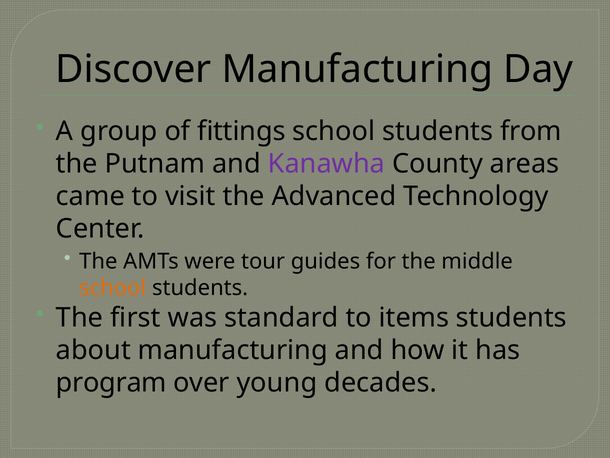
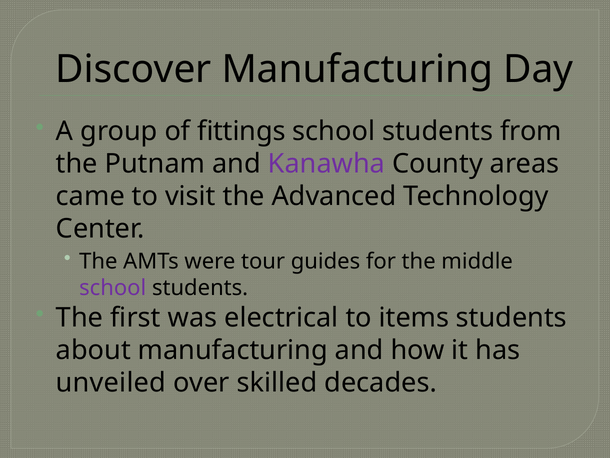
school at (113, 288) colour: orange -> purple
standard: standard -> electrical
program: program -> unveiled
young: young -> skilled
